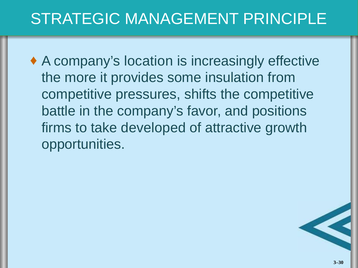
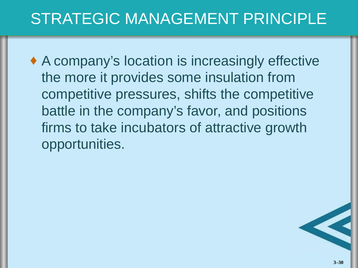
developed: developed -> incubators
